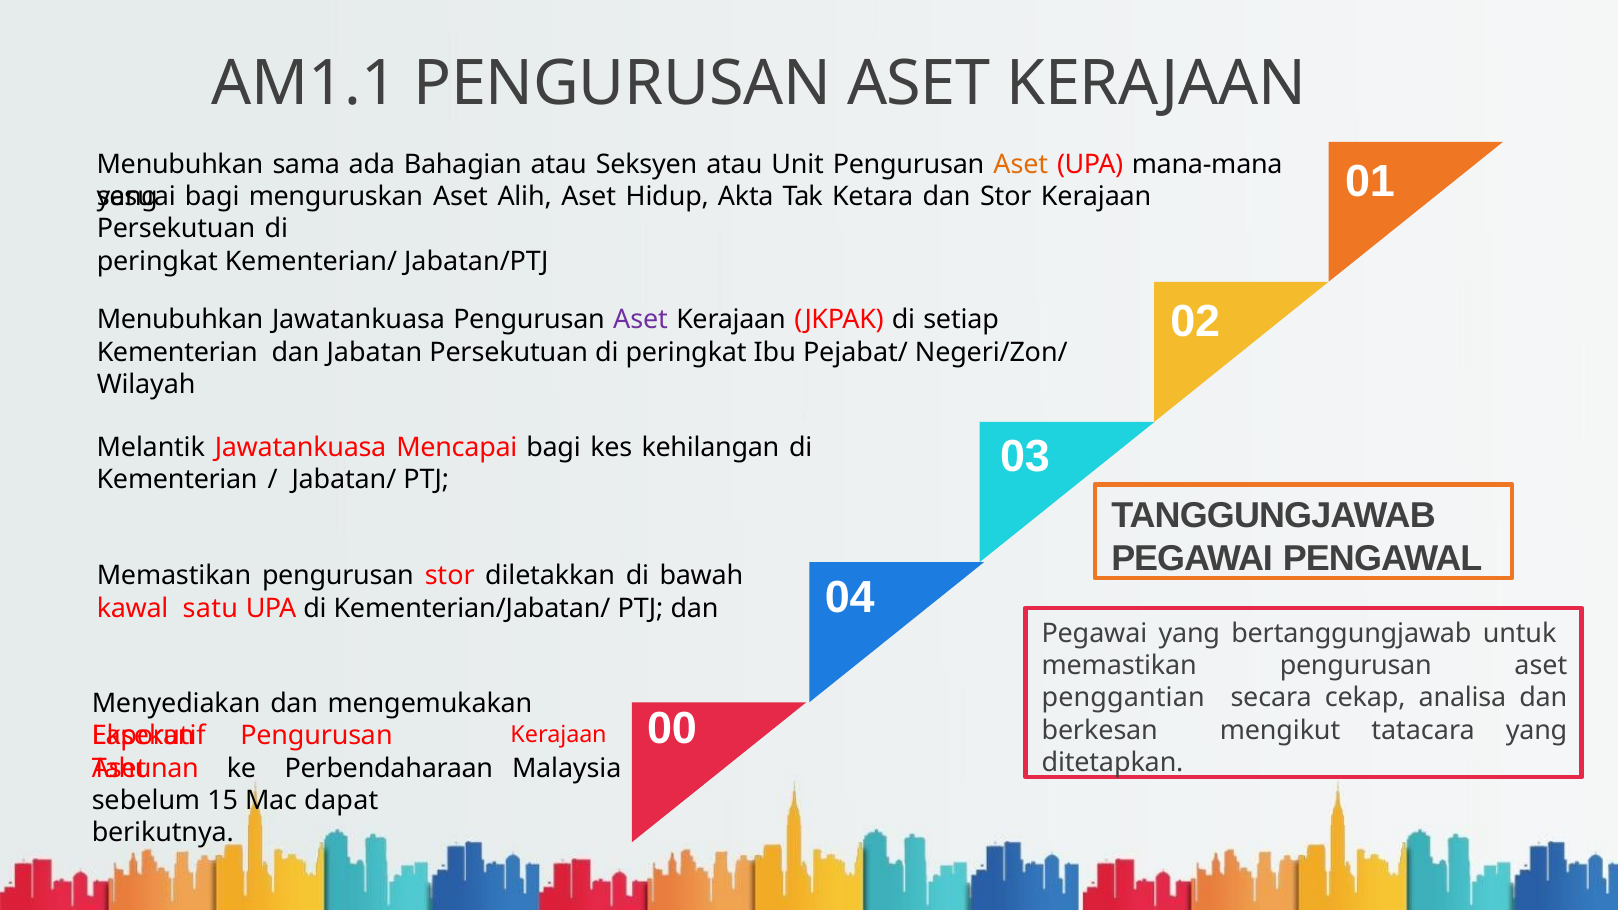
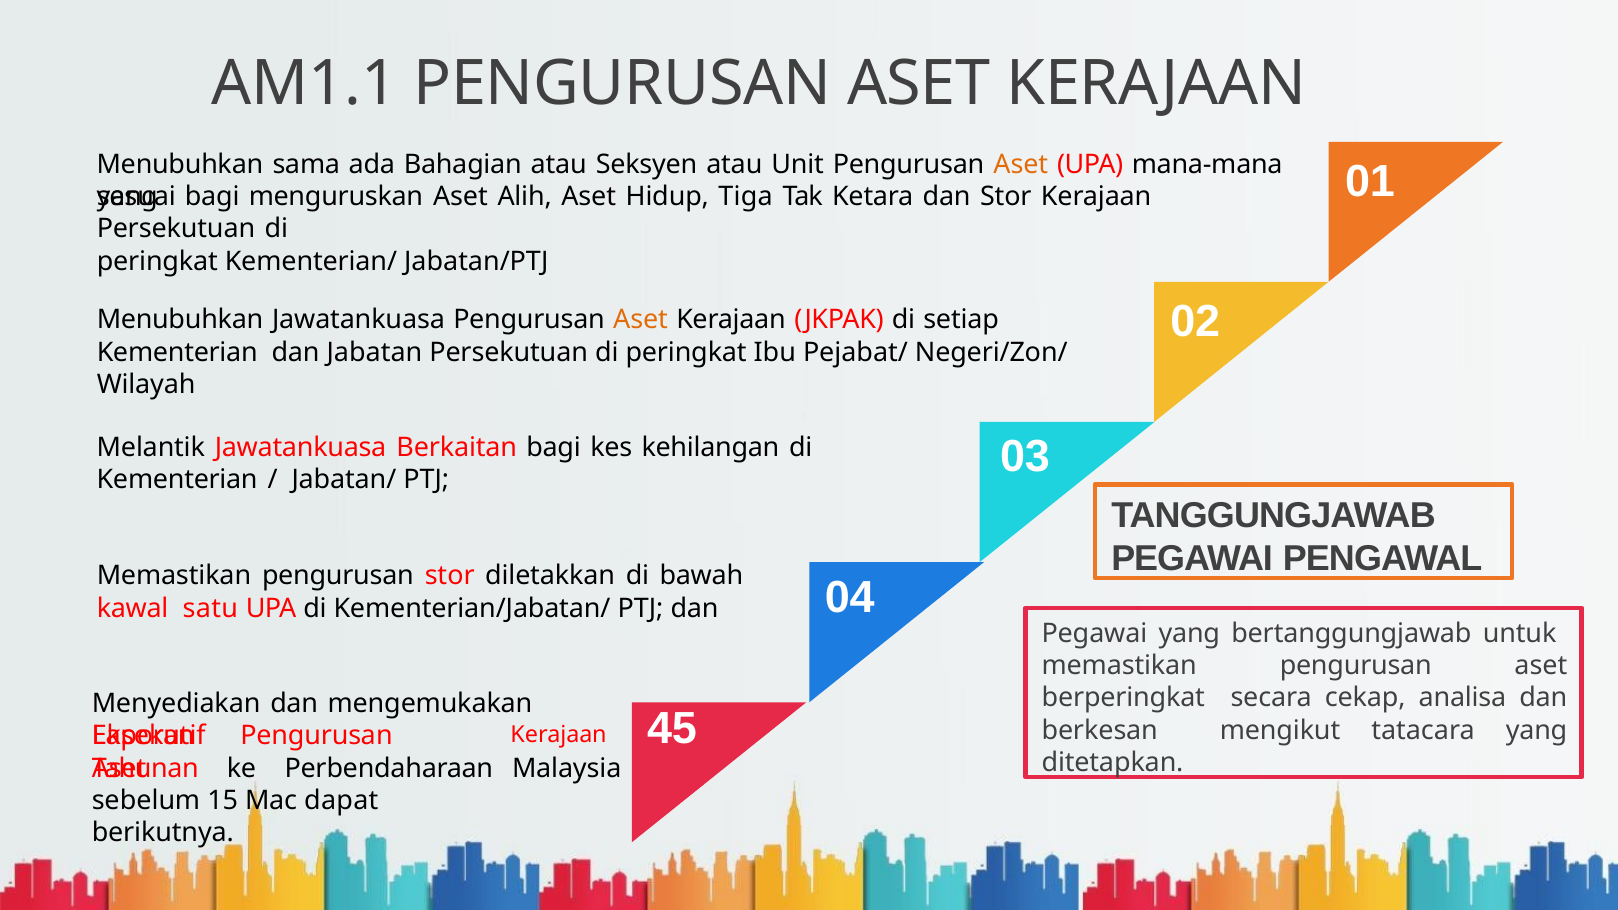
Akta: Akta -> Tiga
Aset at (641, 320) colour: purple -> orange
Mencapai: Mencapai -> Berkaitan
penggantian: penggantian -> berperingkat
00: 00 -> 45
